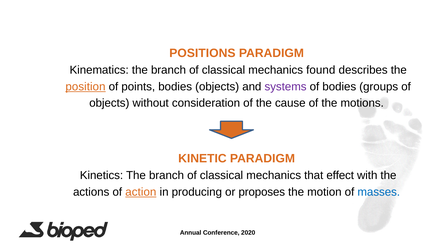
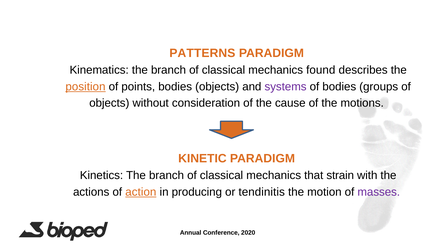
POSITIONS: POSITIONS -> PATTERNS
effect: effect -> strain
proposes: proposes -> tendinitis
masses colour: blue -> purple
